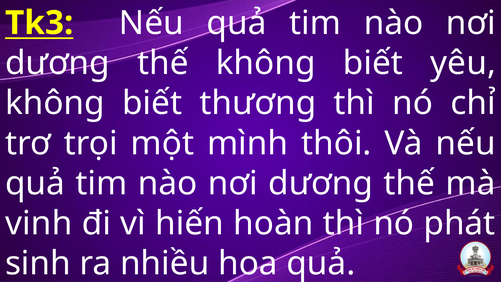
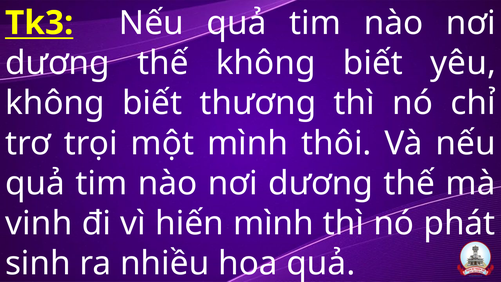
hiến hoàn: hoàn -> mình
